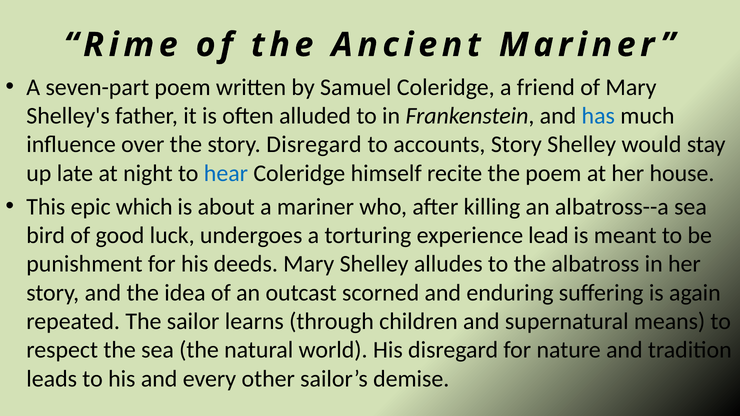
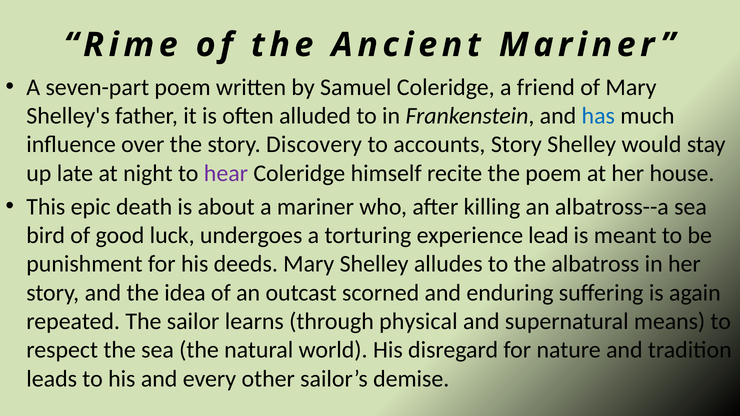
story Disregard: Disregard -> Discovery
hear colour: blue -> purple
which: which -> death
children: children -> physical
